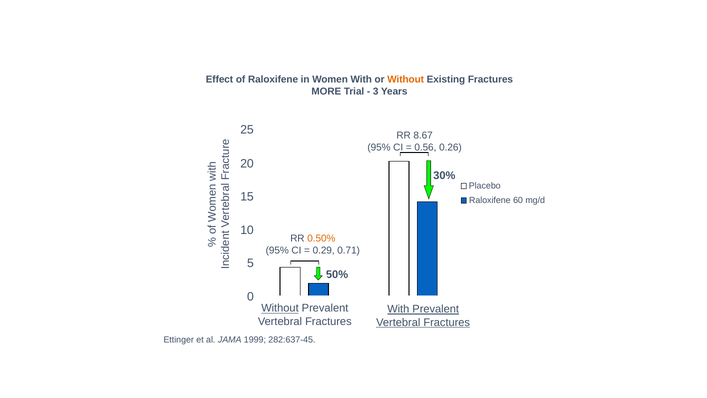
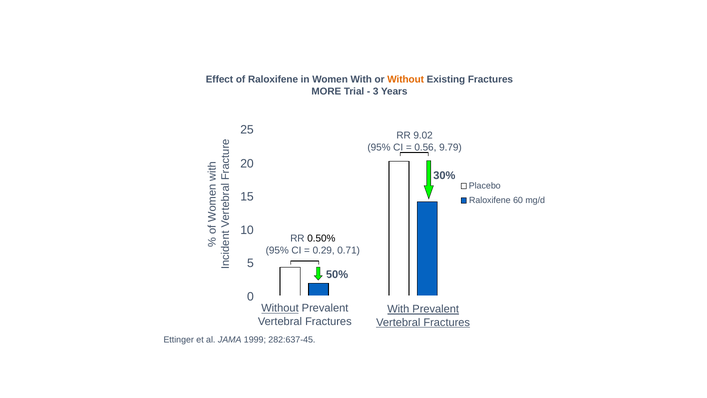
8.67: 8.67 -> 9.02
0.26: 0.26 -> 9.79
0.50% colour: orange -> black
